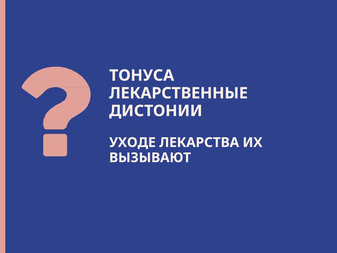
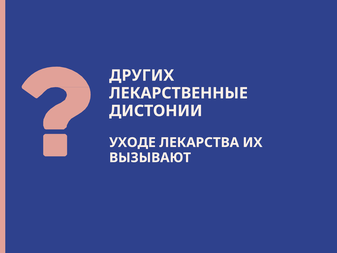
ТОНУСА: ТОНУСА -> ДРУГИХ
